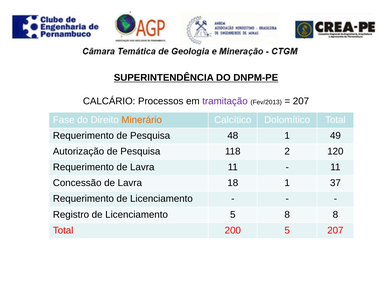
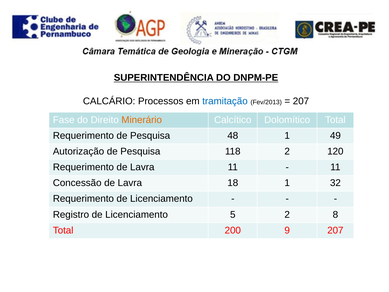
tramitação colour: purple -> blue
37: 37 -> 32
5 8: 8 -> 2
200 5: 5 -> 9
